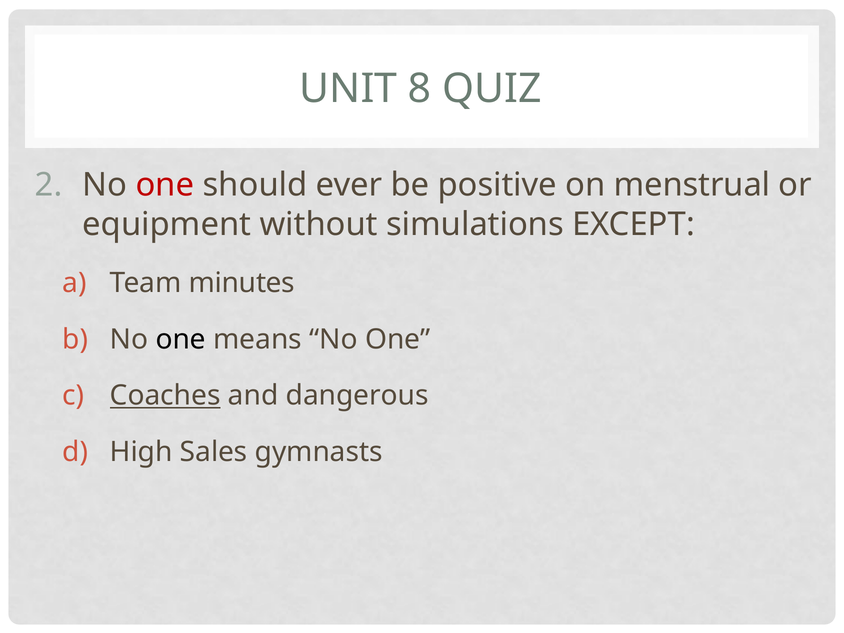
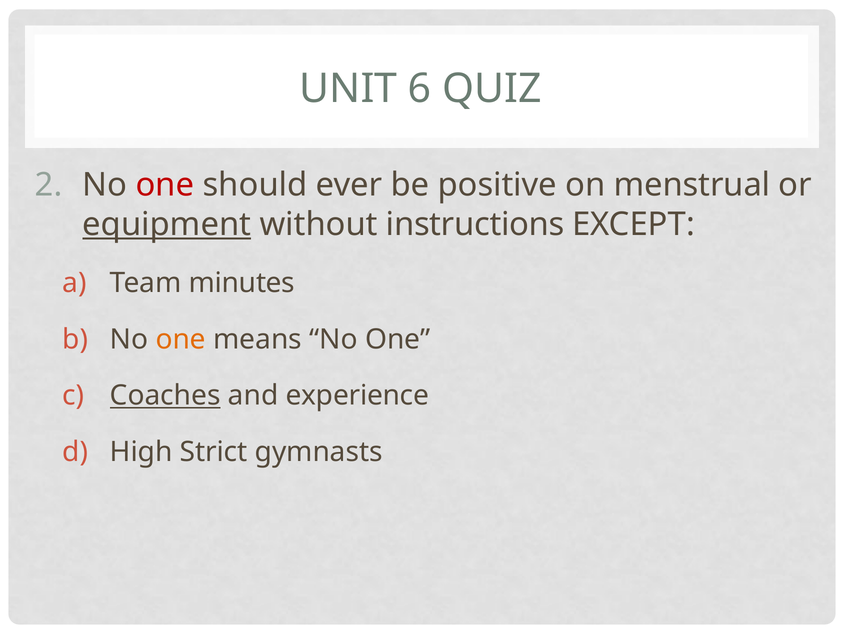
8: 8 -> 6
equipment underline: none -> present
simulations: simulations -> instructions
one at (181, 339) colour: black -> orange
dangerous: dangerous -> experience
Sales: Sales -> Strict
